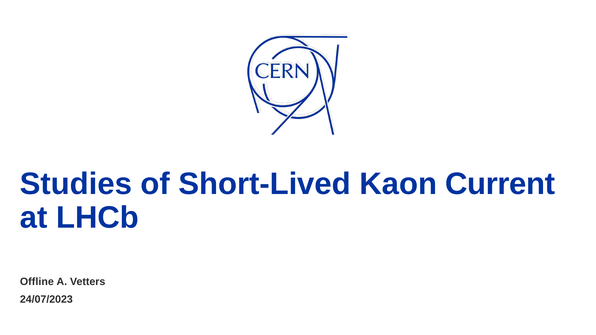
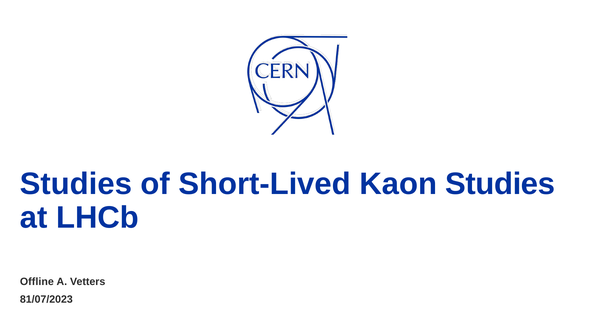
Kaon Current: Current -> Studies
24/07/2023: 24/07/2023 -> 81/07/2023
